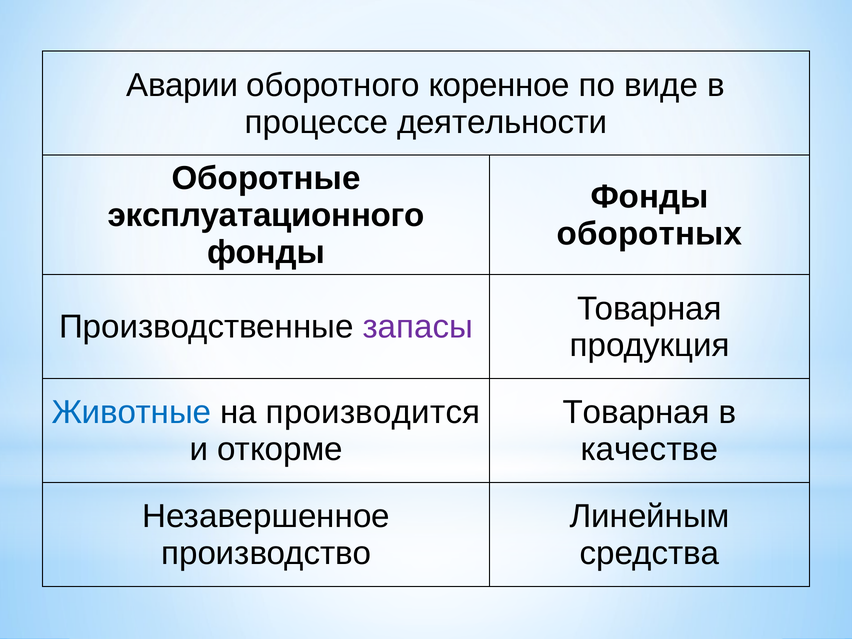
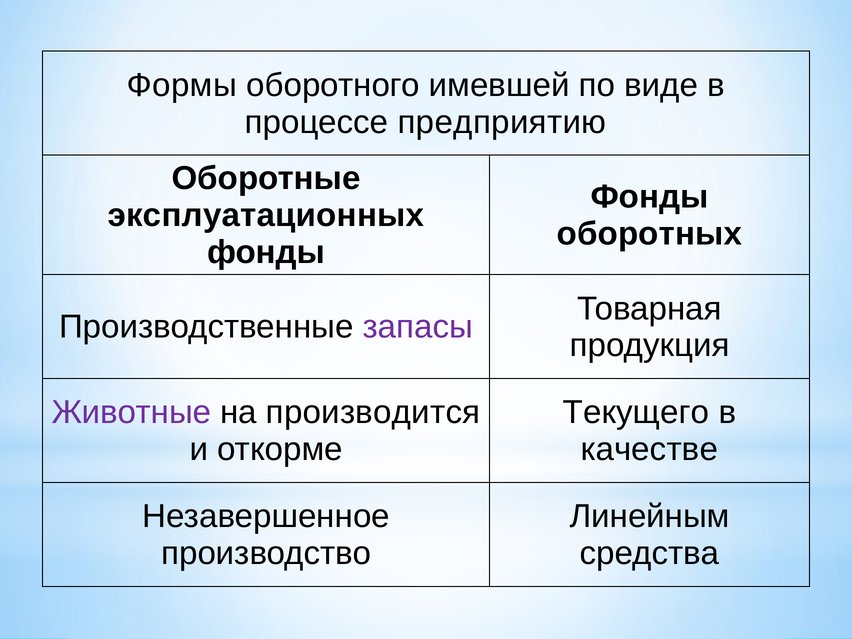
Аварии: Аварии -> Формы
коренное: коренное -> имевшей
деятельности: деятельности -> предприятию
эксплуатационного: эксплуатационного -> эксплуатационных
Животные colour: blue -> purple
Товарная at (636, 412): Товарная -> Текущего
